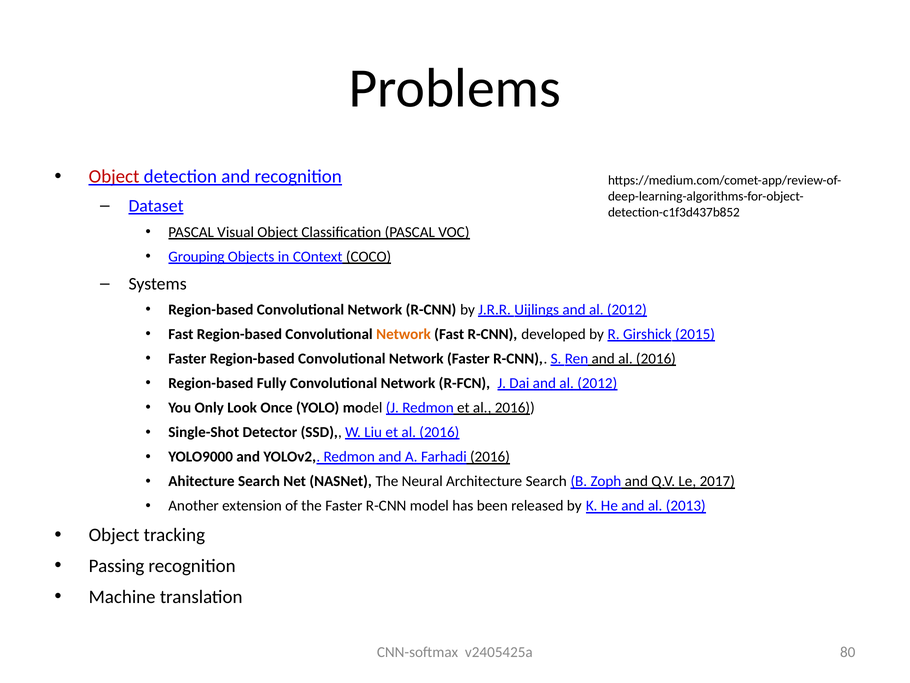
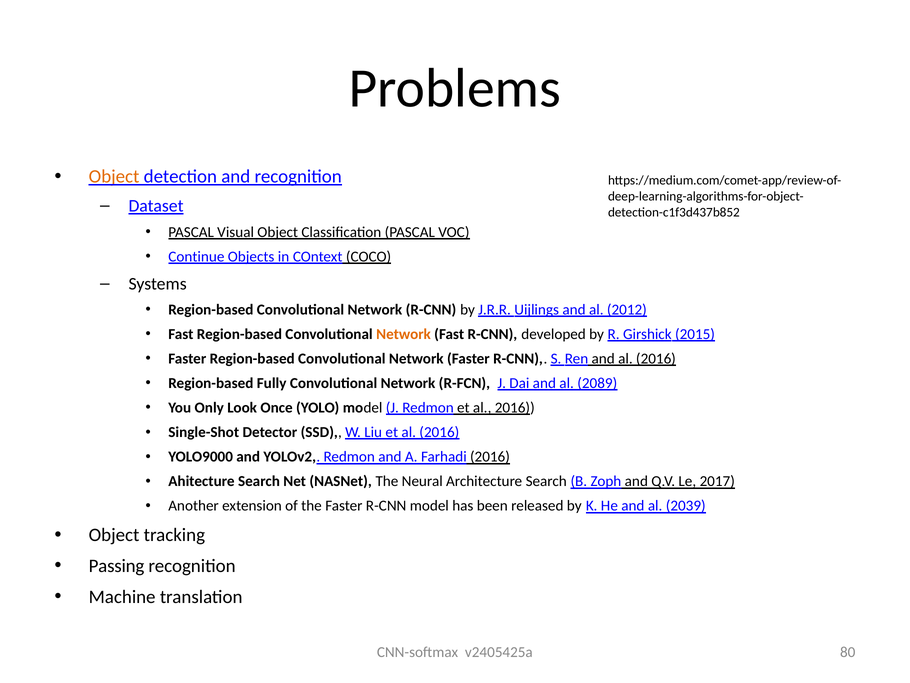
Object at (114, 176) colour: red -> orange
Grouping: Grouping -> Continue
Dai and al 2012: 2012 -> 2089
2013: 2013 -> 2039
